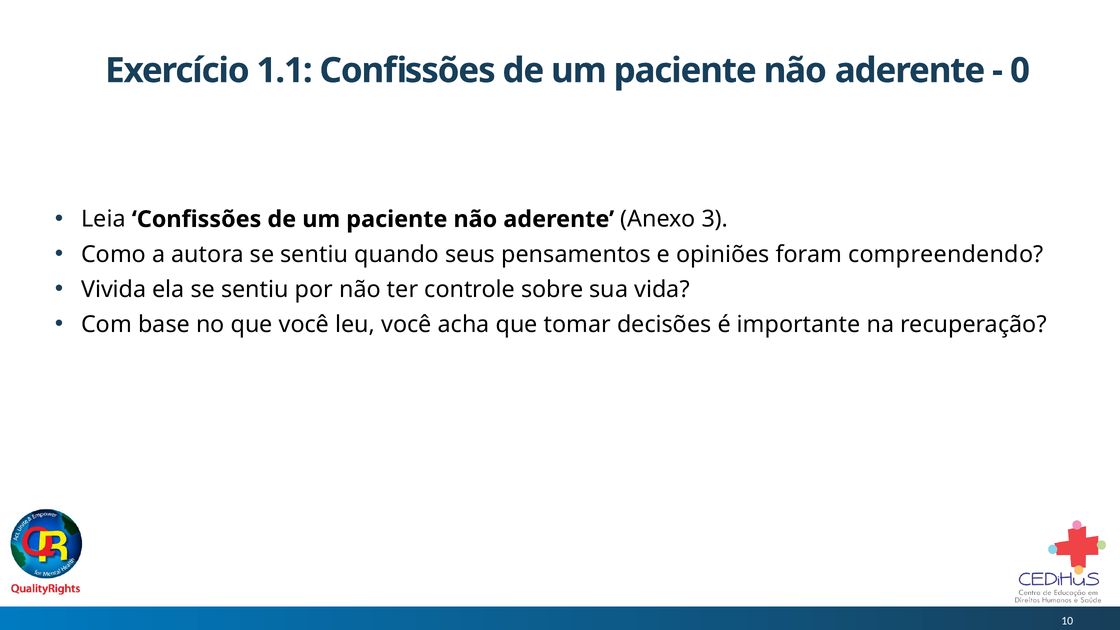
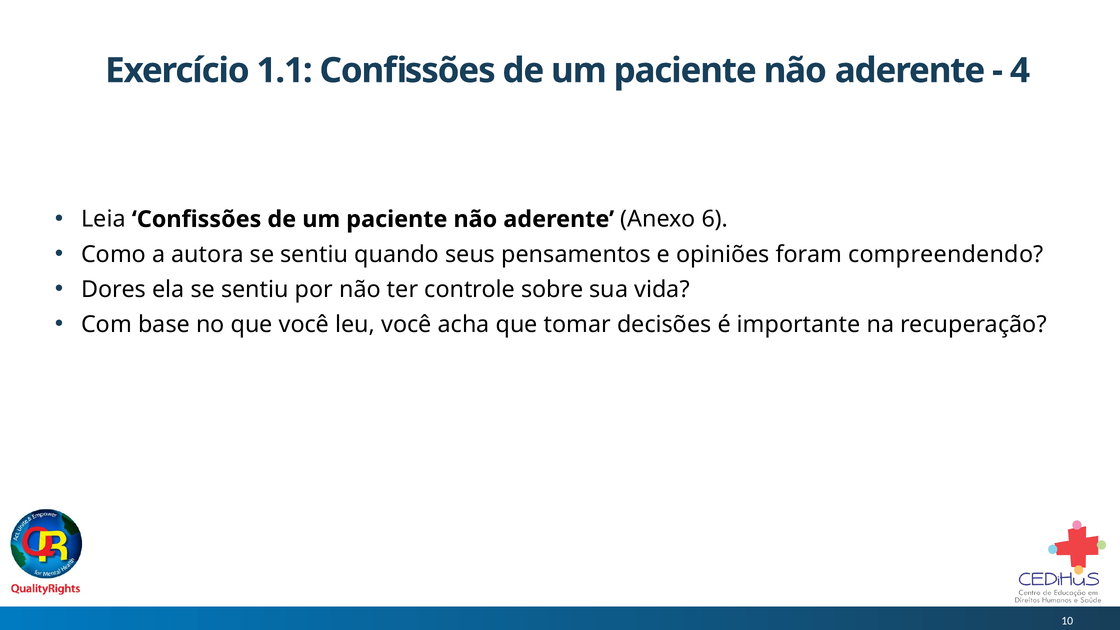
0: 0 -> 4
3: 3 -> 6
Vivida: Vivida -> Dores
